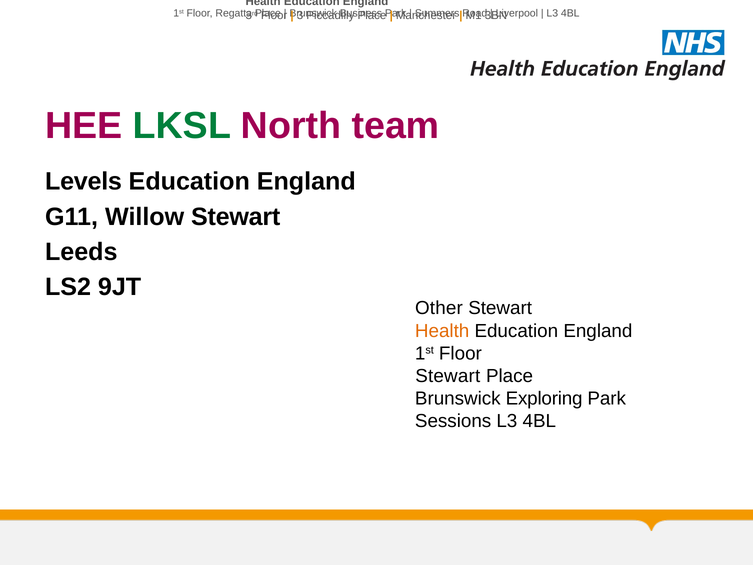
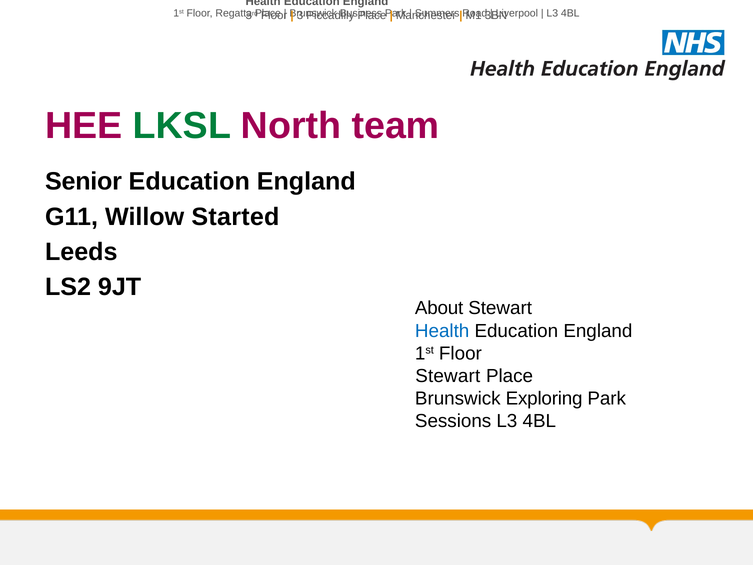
Levels: Levels -> Senior
Willow Stewart: Stewart -> Started
Other: Other -> About
Health at (442, 331) colour: orange -> blue
